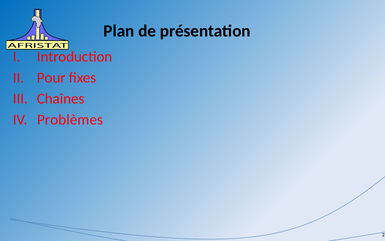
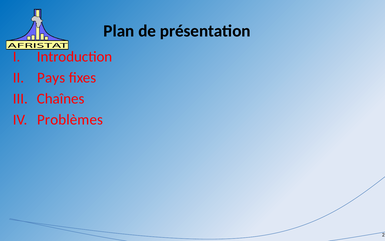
Pour: Pour -> Pays
